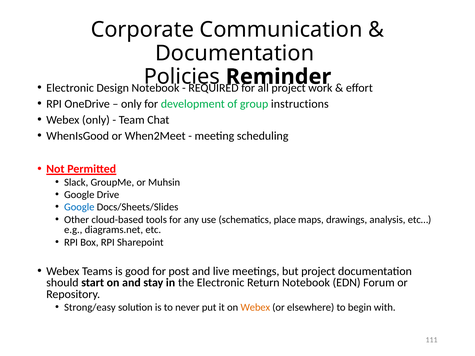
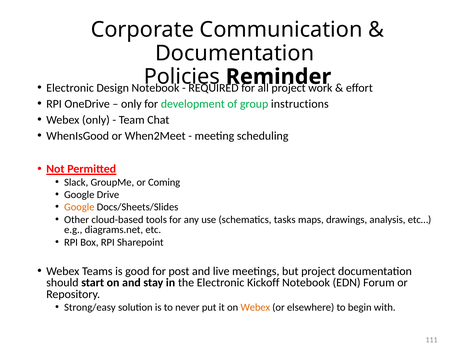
Muhsin: Muhsin -> Coming
Google at (79, 207) colour: blue -> orange
place: place -> tasks
Return: Return -> Kickoff
